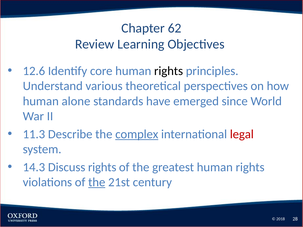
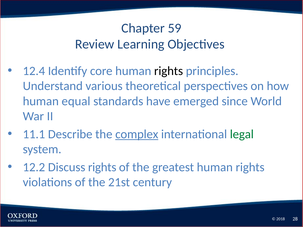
62: 62 -> 59
12.6: 12.6 -> 12.4
alone: alone -> equal
11.3: 11.3 -> 11.1
legal colour: red -> green
14.3: 14.3 -> 12.2
the at (97, 182) underline: present -> none
